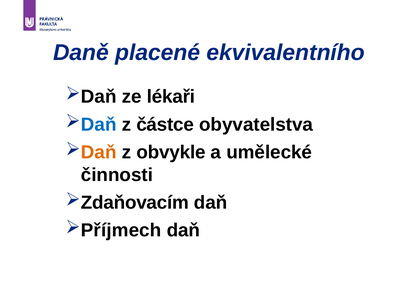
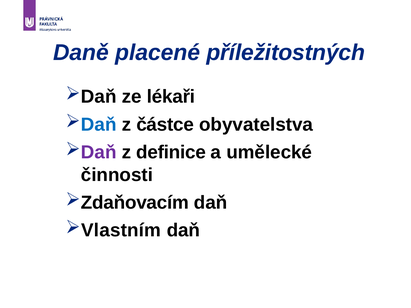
ekvivalentního: ekvivalentního -> příležitostných
Daň at (99, 152) colour: orange -> purple
obvykle: obvykle -> definice
Příjmech: Příjmech -> Vlastním
